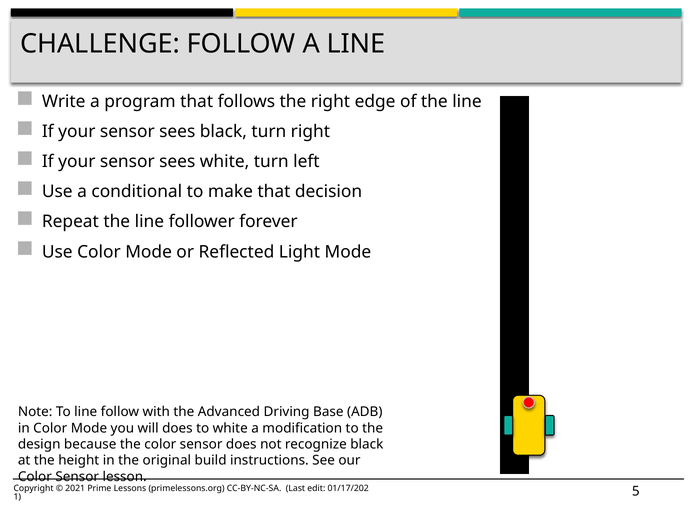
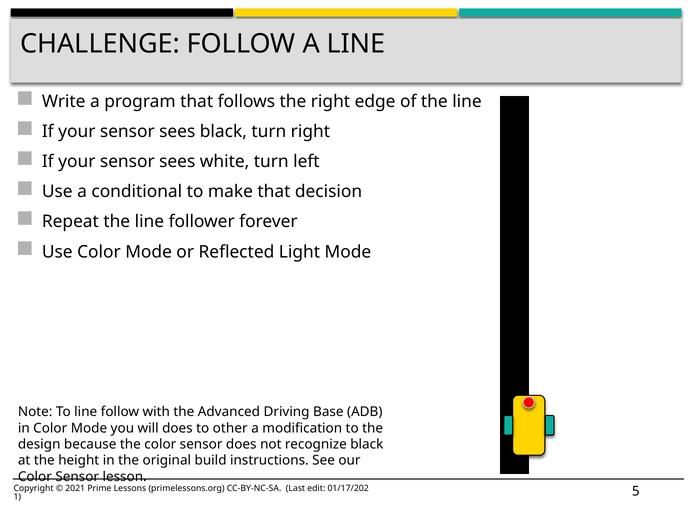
to white: white -> other
